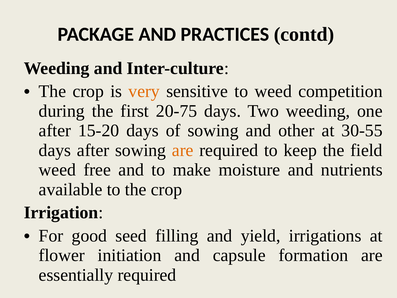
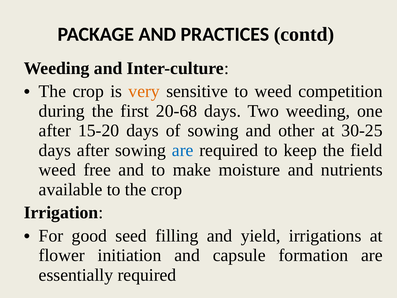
20-75: 20-75 -> 20-68
30-55: 30-55 -> 30-25
are at (183, 150) colour: orange -> blue
